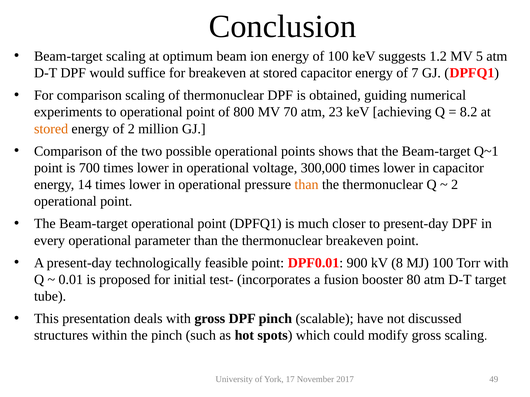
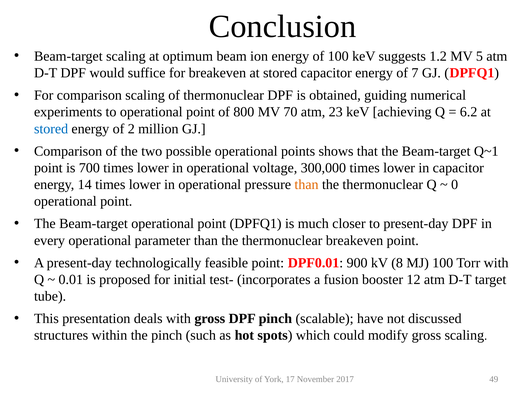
8.2: 8.2 -> 6.2
stored at (51, 129) colour: orange -> blue
2 at (455, 185): 2 -> 0
80: 80 -> 12
